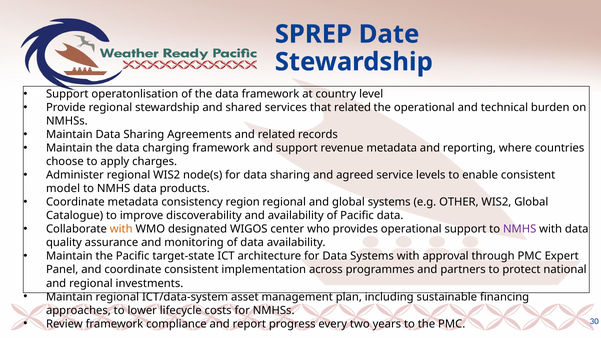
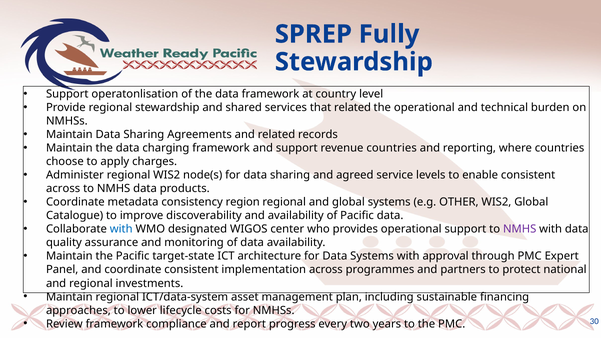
Date: Date -> Fully
revenue metadata: metadata -> countries
model at (63, 189): model -> across
with at (121, 229) colour: orange -> blue
